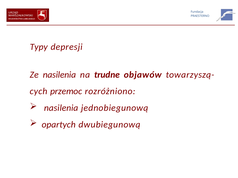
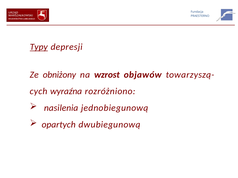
Typy underline: none -> present
Ze nasilenia: nasilenia -> obniżony
trudne: trudne -> wzrost
przemoc: przemoc -> wyraźna
